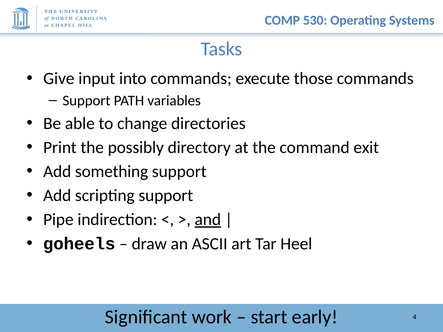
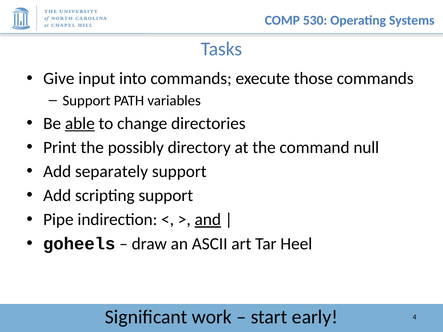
able underline: none -> present
exit: exit -> null
something: something -> separately
